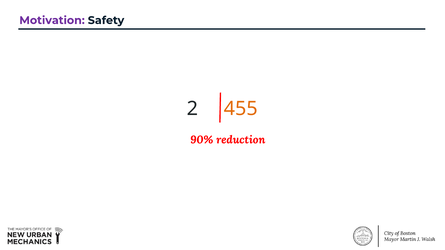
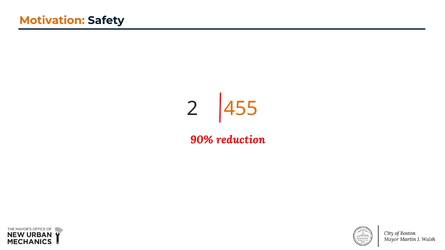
Motivation colour: purple -> orange
